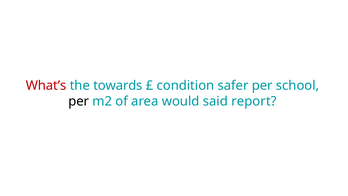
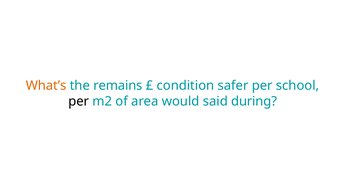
What’s colour: red -> orange
towards: towards -> remains
report: report -> during
